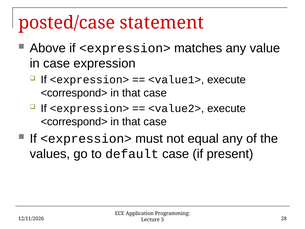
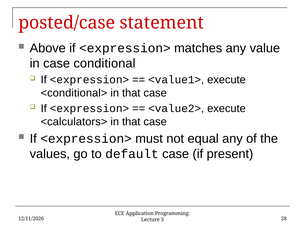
expression: expression -> conditional
<correspond> at (74, 93): <correspond> -> <conditional>
<correspond> at (74, 122): <correspond> -> <calculators>
